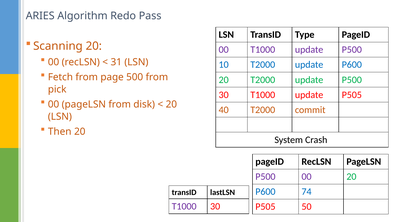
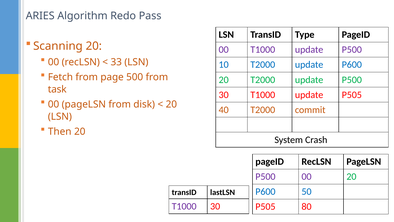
31: 31 -> 33
pick: pick -> task
74: 74 -> 50
50: 50 -> 80
